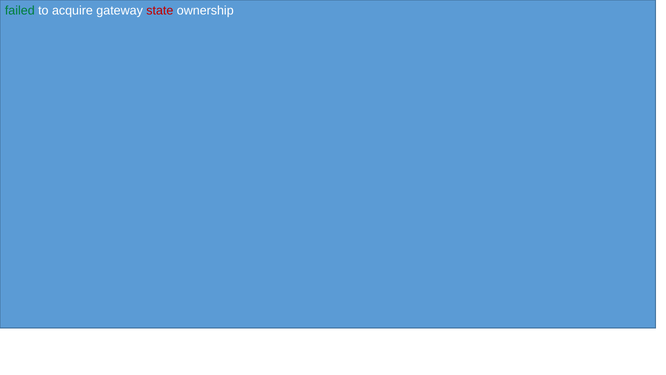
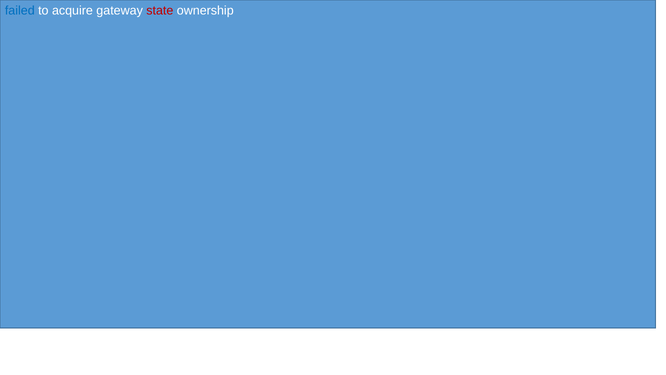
failed colour: green -> blue
